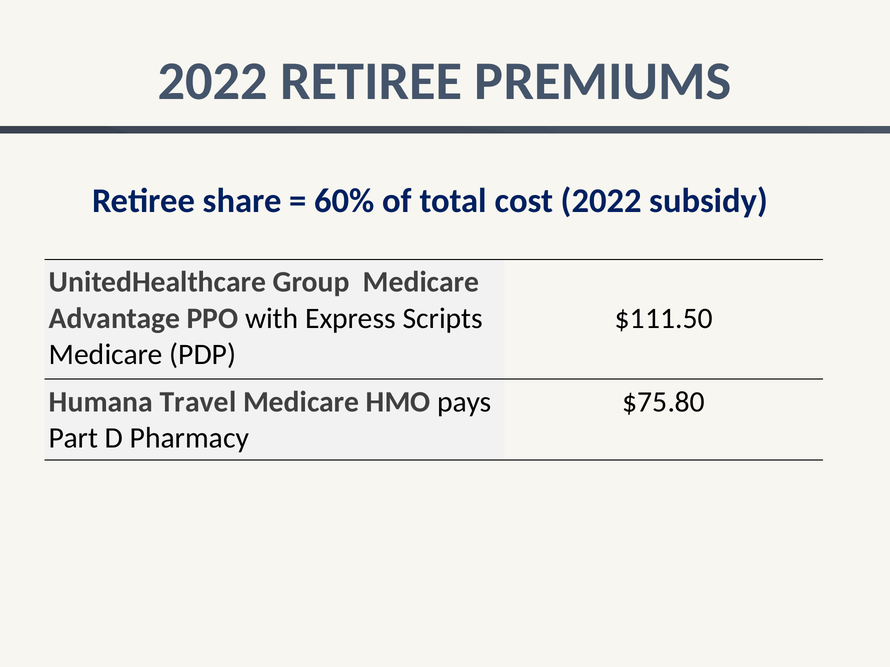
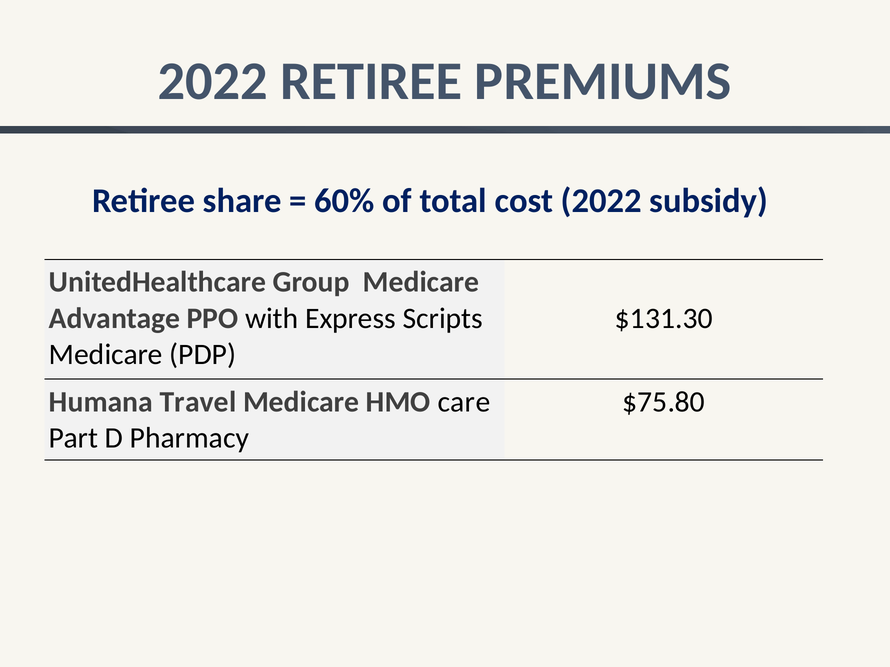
$111.50: $111.50 -> $131.30
pays: pays -> care
